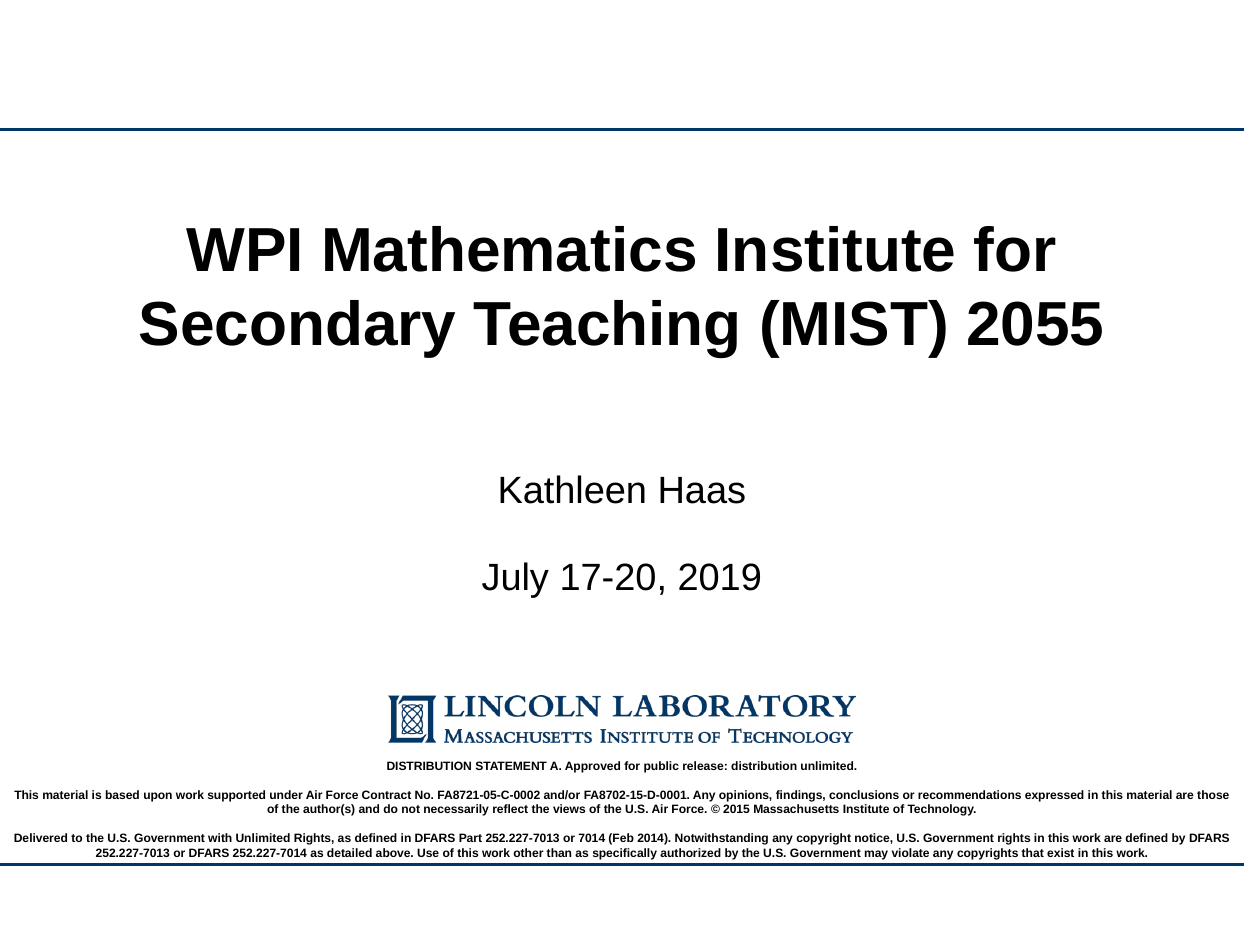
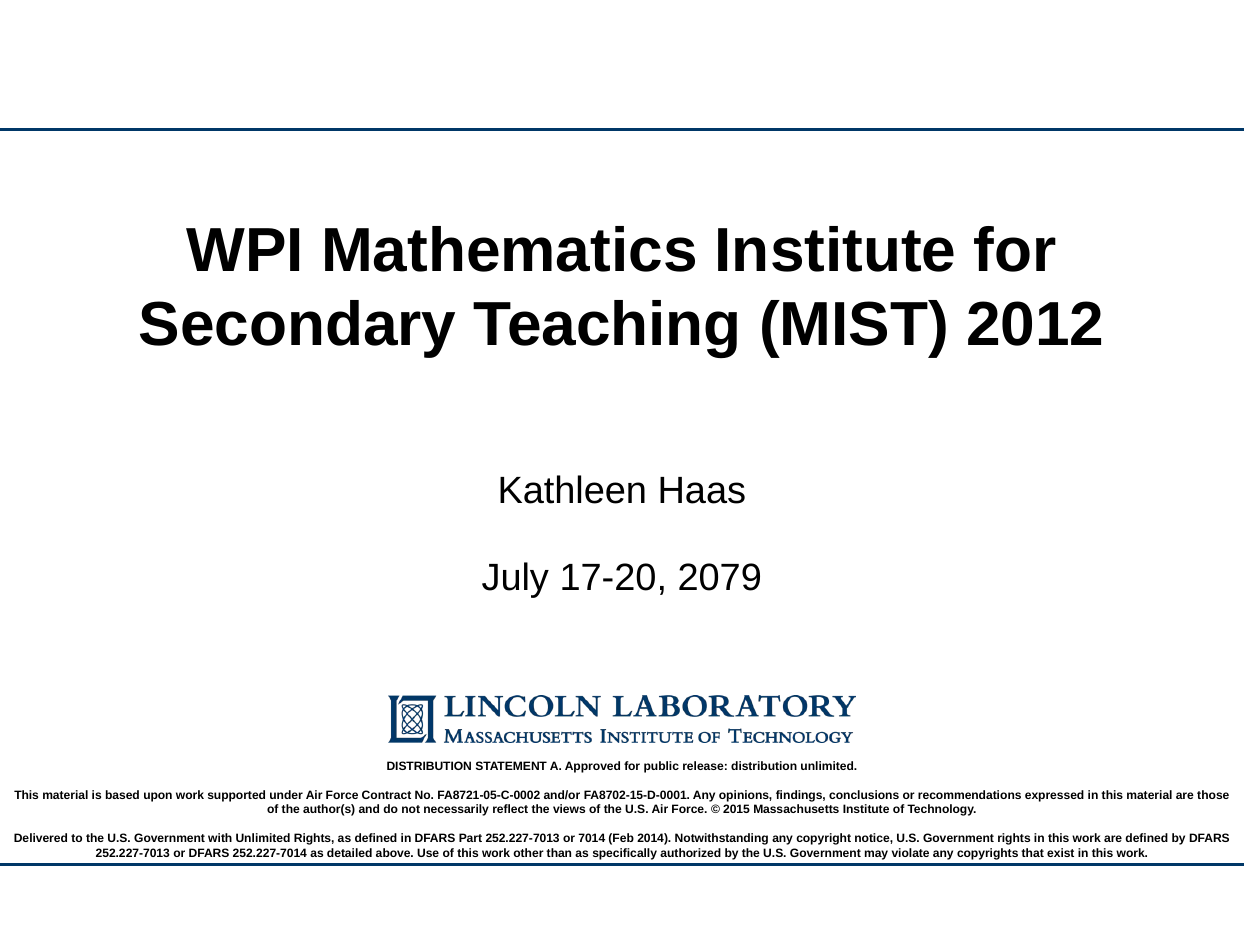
2055: 2055 -> 2012
2019: 2019 -> 2079
